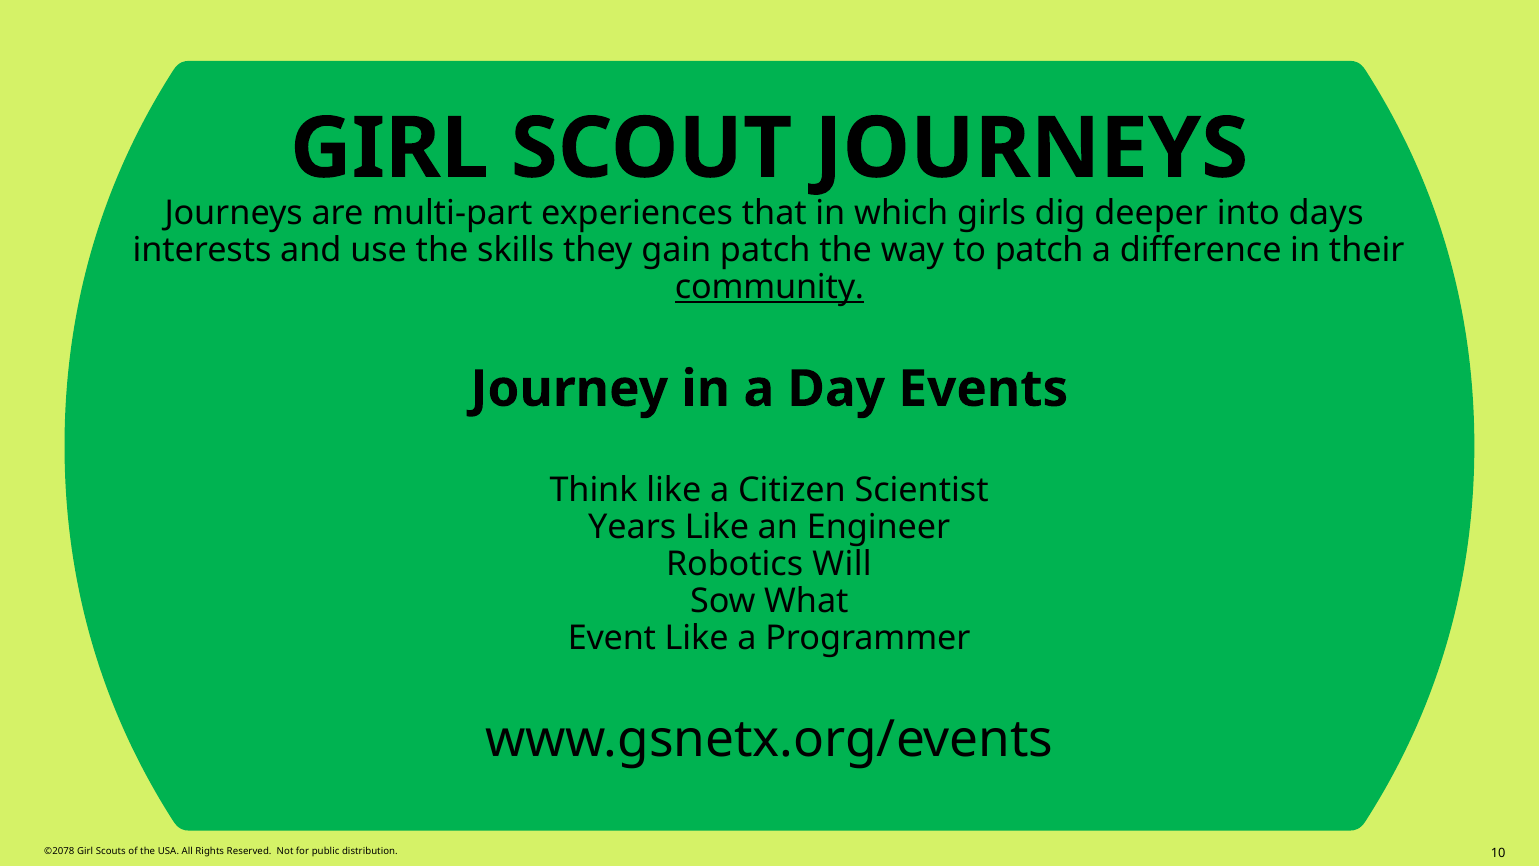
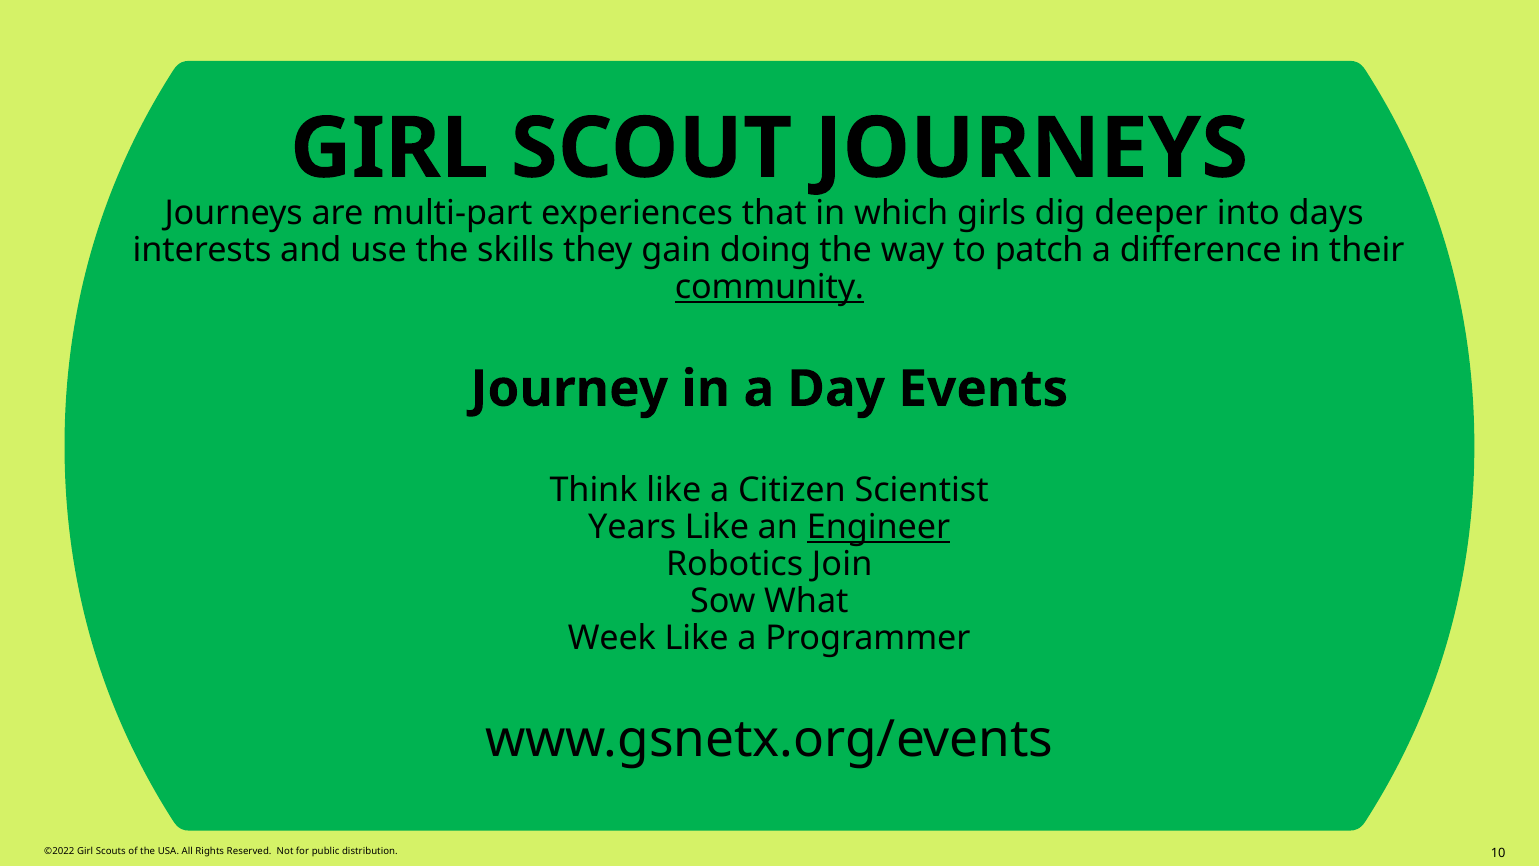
gain patch: patch -> doing
Engineer underline: none -> present
Will: Will -> Join
Event: Event -> Week
©2078: ©2078 -> ©2022
